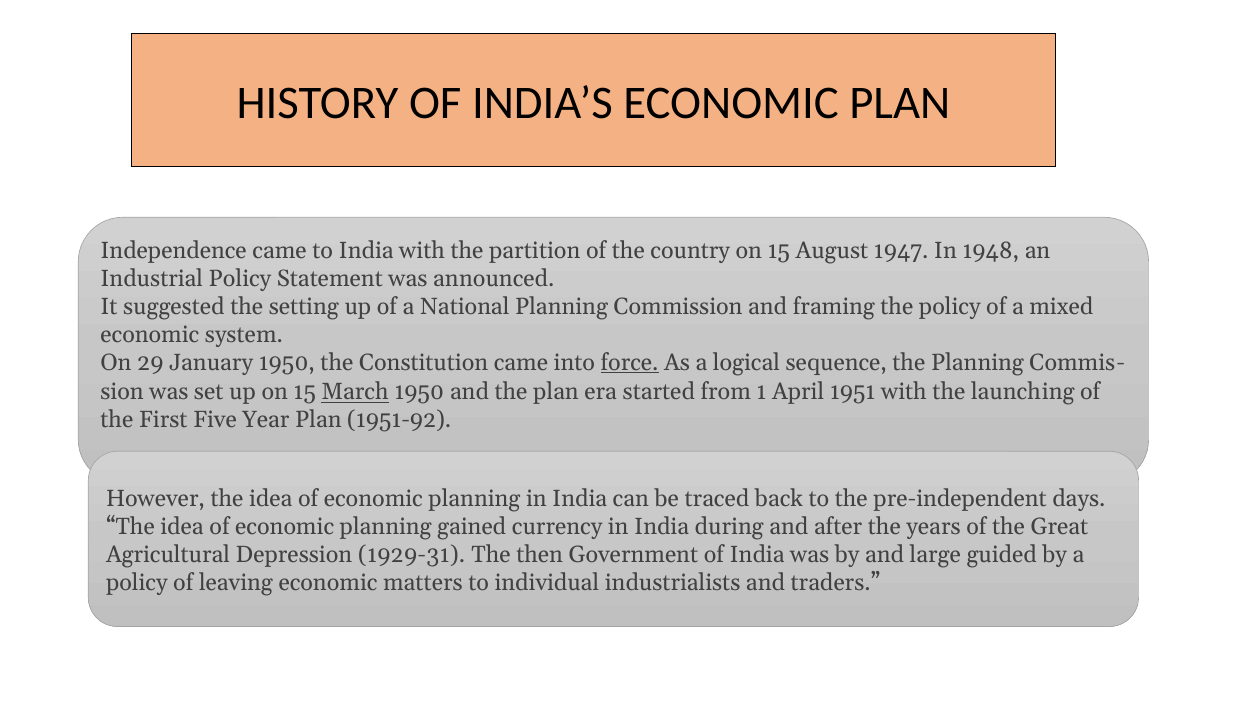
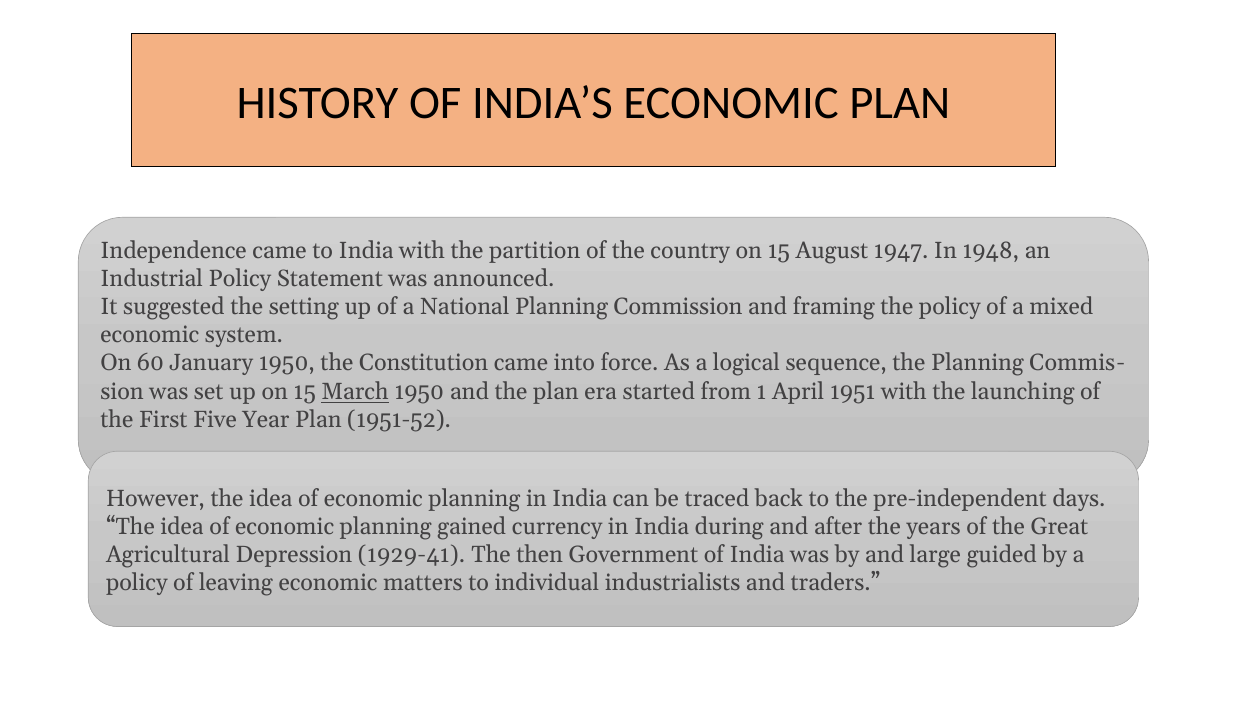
29: 29 -> 60
force underline: present -> none
1951-92: 1951-92 -> 1951-52
1929-31: 1929-31 -> 1929-41
